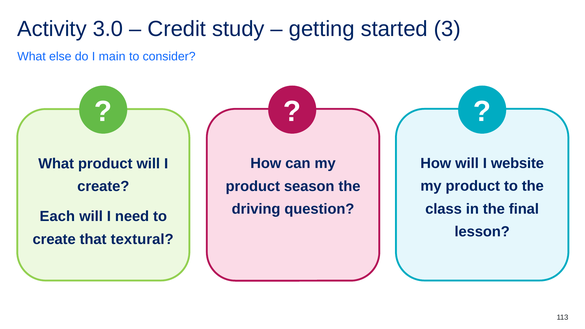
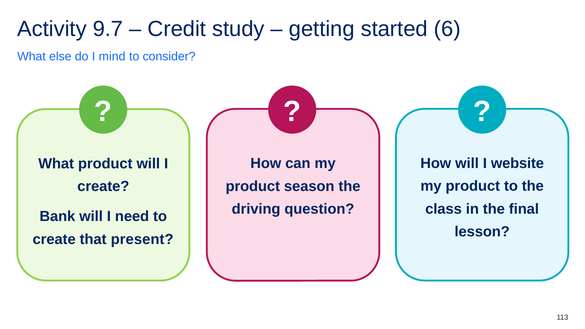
3.0: 3.0 -> 9.7
3: 3 -> 6
main: main -> mind
Each: Each -> Bank
textural: textural -> present
